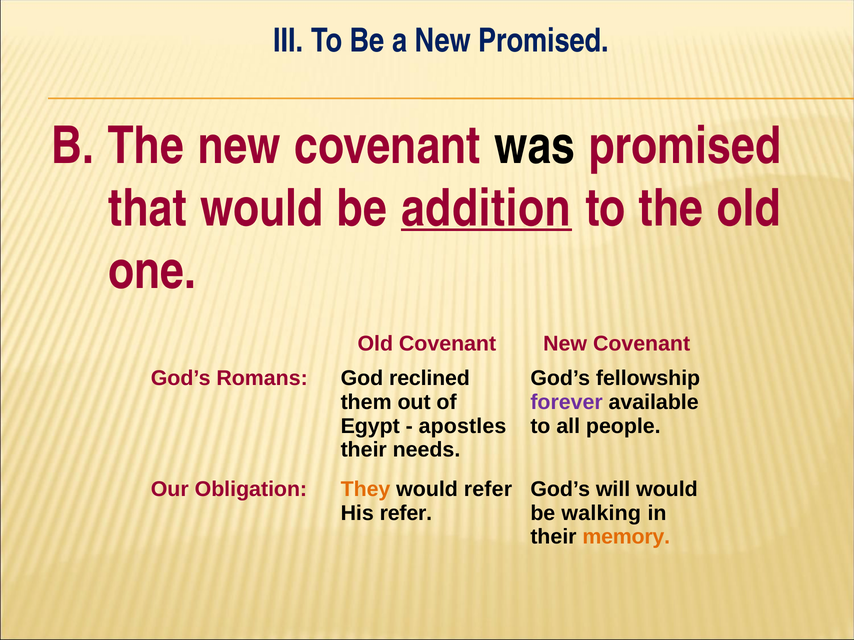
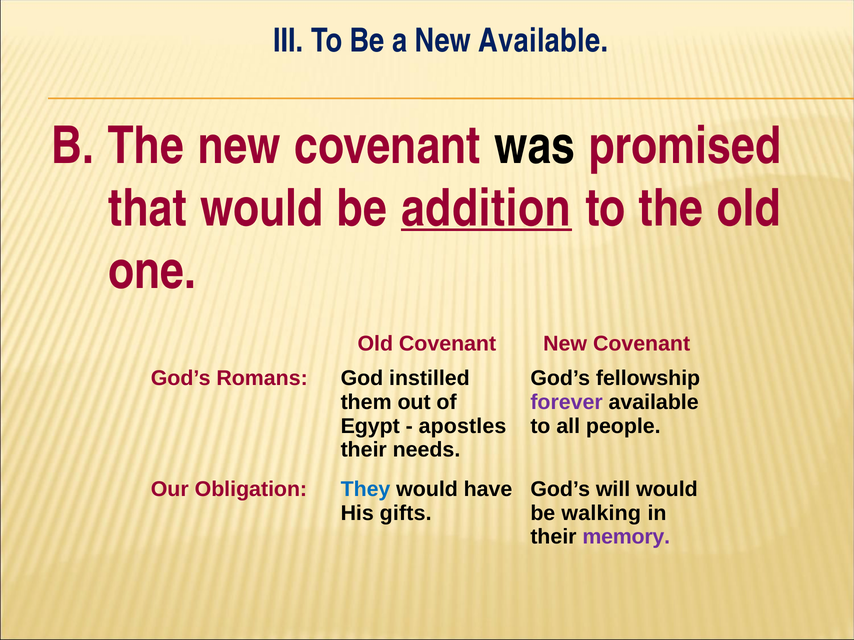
New Promised: Promised -> Available
reclined: reclined -> instilled
They colour: orange -> blue
would refer: refer -> have
His refer: refer -> gifts
memory colour: orange -> purple
